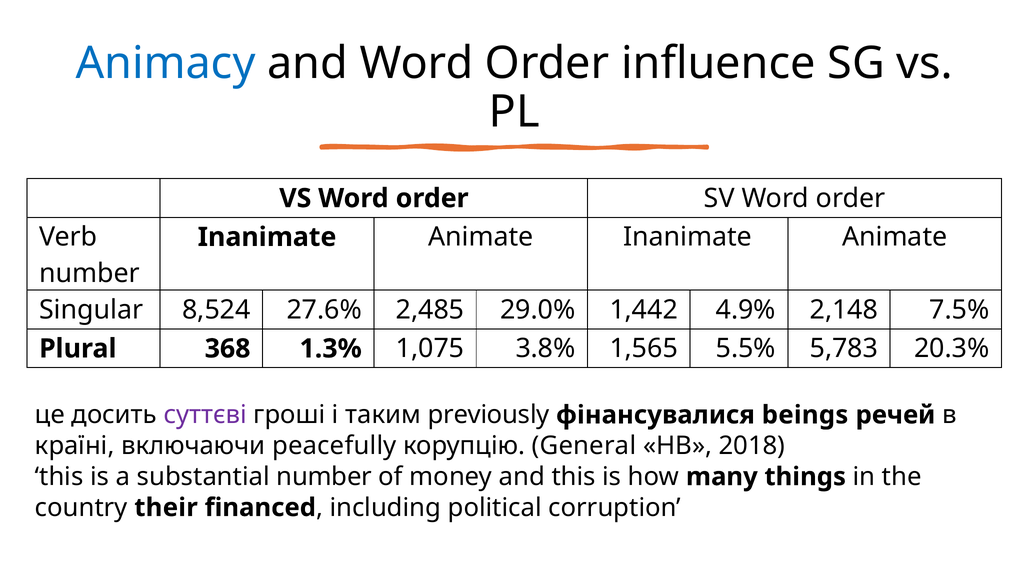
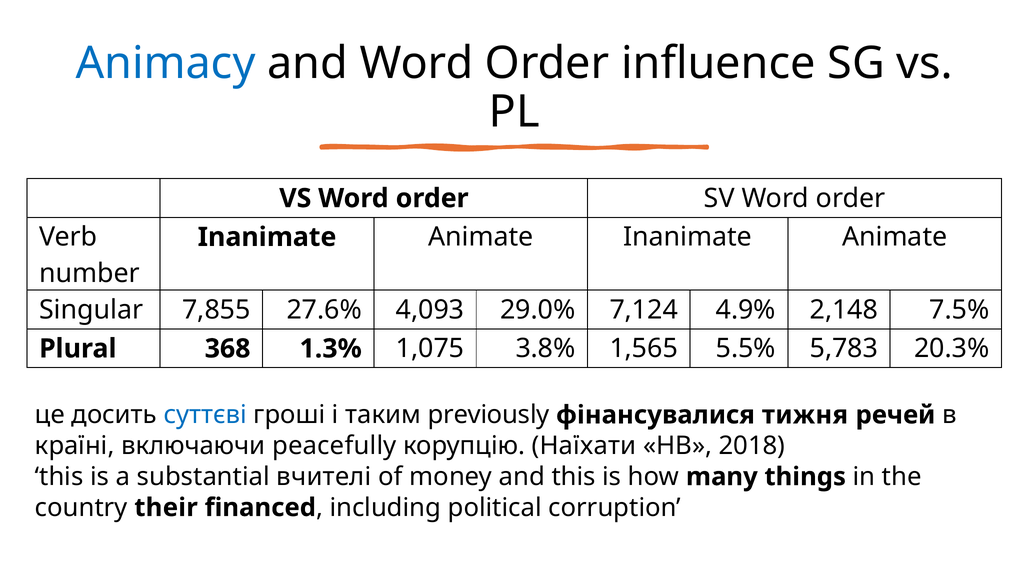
8,524: 8,524 -> 7,855
2,485: 2,485 -> 4,093
1,442: 1,442 -> 7,124
суттєві colour: purple -> blue
beings: beings -> тижня
General: General -> Наїхати
substantial number: number -> вчителі
